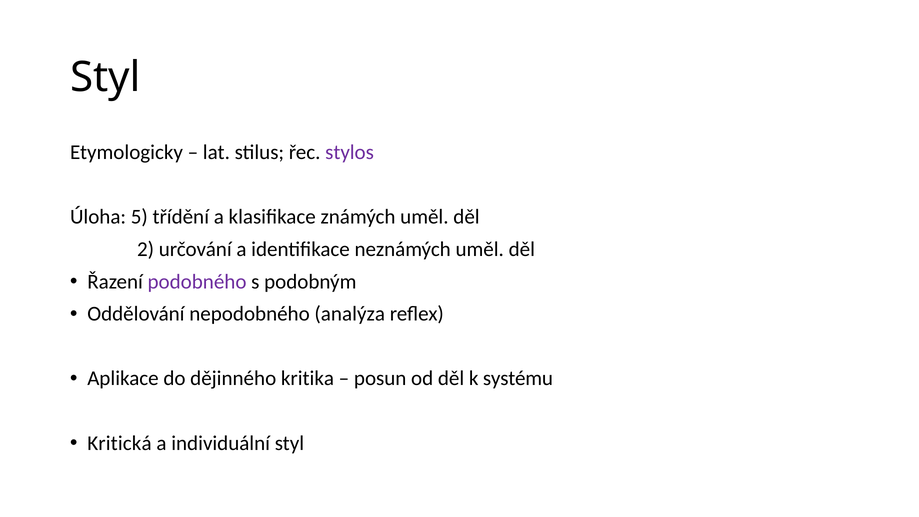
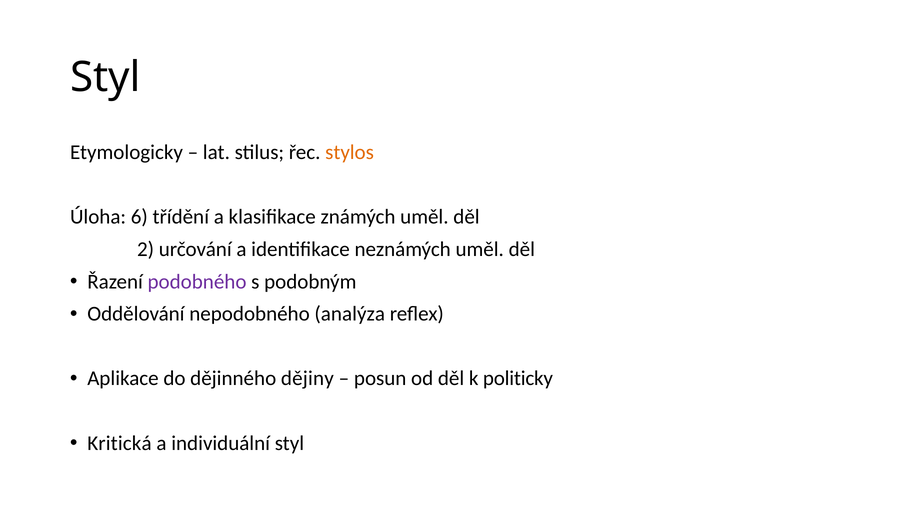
stylos colour: purple -> orange
5: 5 -> 6
kritika: kritika -> dějiny
systému: systému -> politicky
